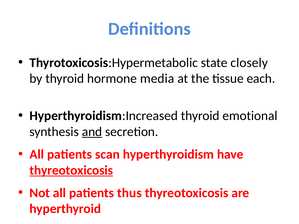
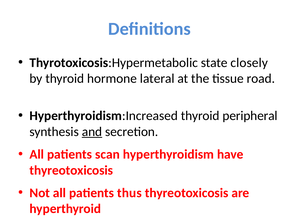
media: media -> lateral
each: each -> road
emotional: emotional -> peripheral
thyreotoxicosis at (71, 170) underline: present -> none
